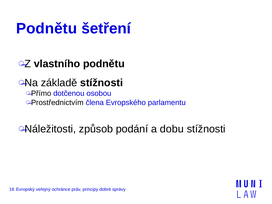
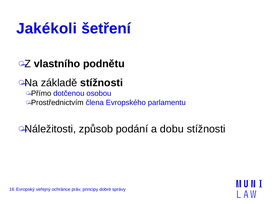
Podnětu at (47, 29): Podnětu -> Jakékoli
